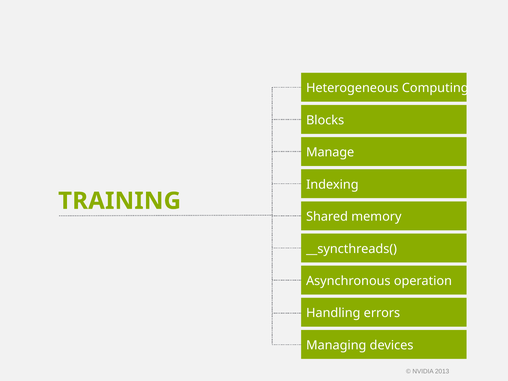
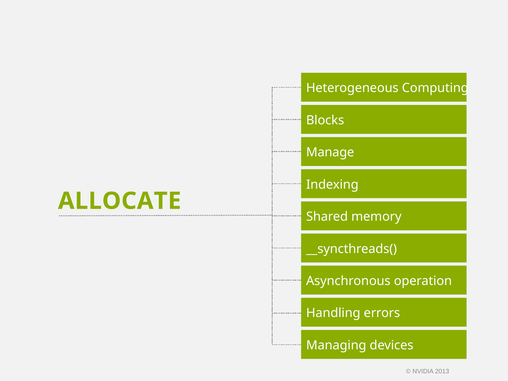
TRAINING: TRAINING -> ALLOCATE
